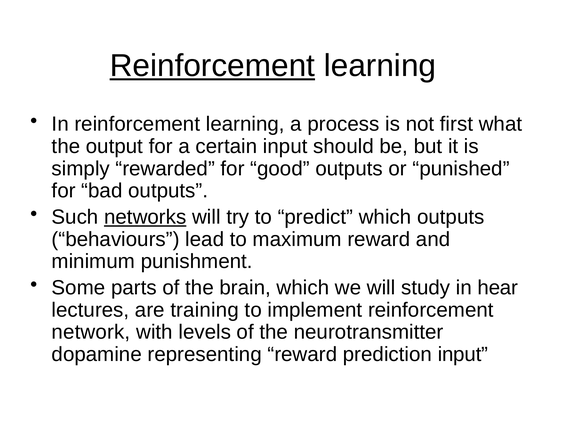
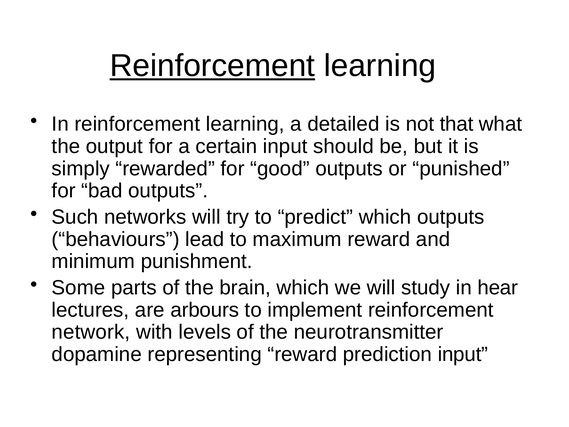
process: process -> detailed
first: first -> that
networks underline: present -> none
training: training -> arbours
